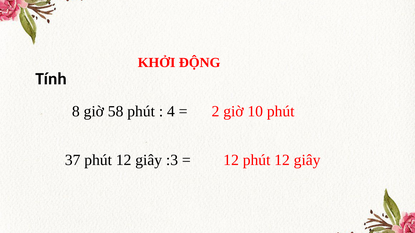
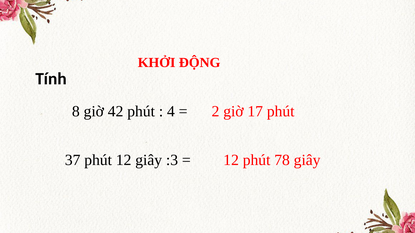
58: 58 -> 42
10: 10 -> 17
12 phút 12: 12 -> 78
